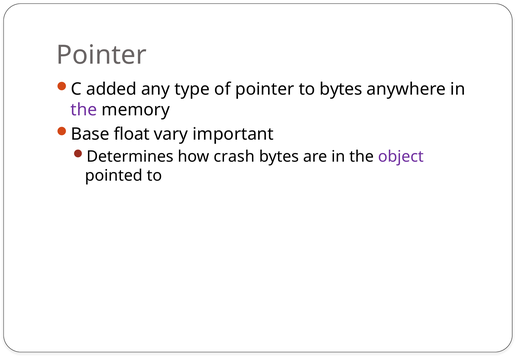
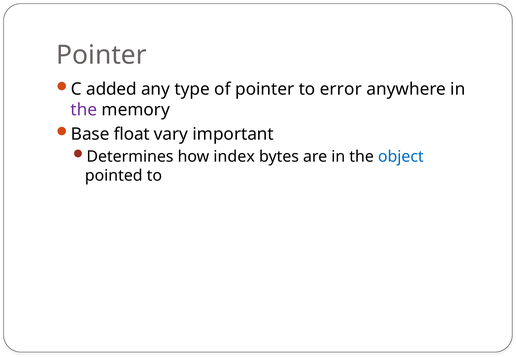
to bytes: bytes -> error
crash: crash -> index
object colour: purple -> blue
